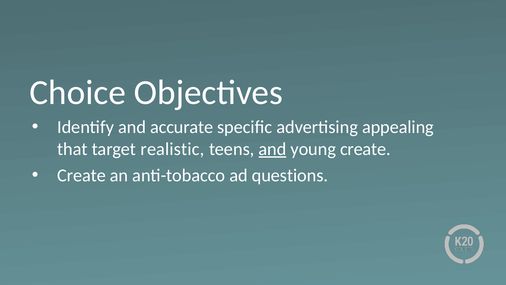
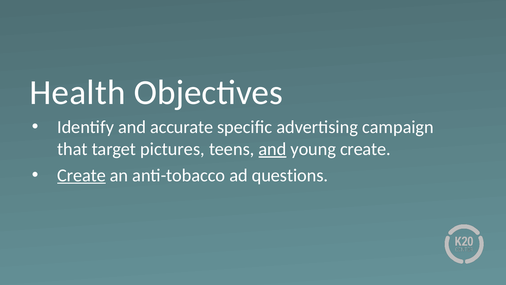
Choice: Choice -> Health
appealing: appealing -> campaign
realistic: realistic -> pictures
Create at (81, 175) underline: none -> present
